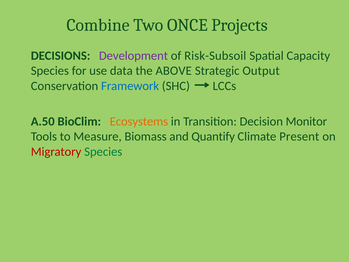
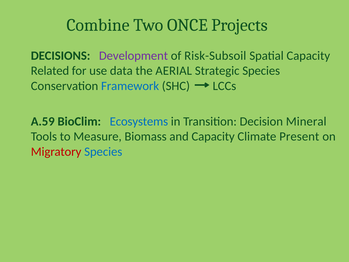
Species at (50, 71): Species -> Related
ABOVE: ABOVE -> AERIAL
Strategic Output: Output -> Species
A.50: A.50 -> A.59
Ecosystems colour: orange -> blue
Monitor: Monitor -> Mineral
and Quantify: Quantify -> Capacity
Species at (103, 152) colour: green -> blue
